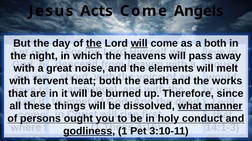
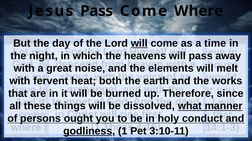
Jesus Acts: Acts -> Pass
Come Angels: Angels -> Where
the at (94, 43) underline: present -> none
a both: both -> time
